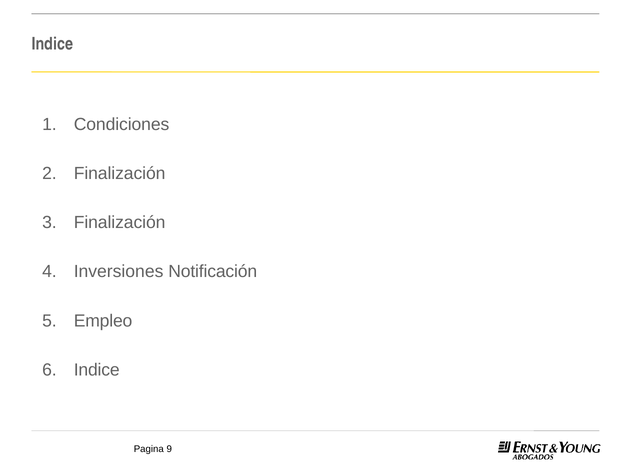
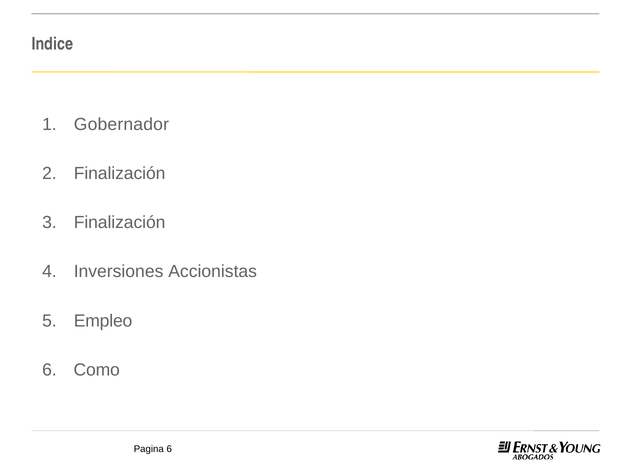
Condiciones: Condiciones -> Gobernador
Notificación: Notificación -> Accionistas
6 Indice: Indice -> Como
9 at (169, 449): 9 -> 6
